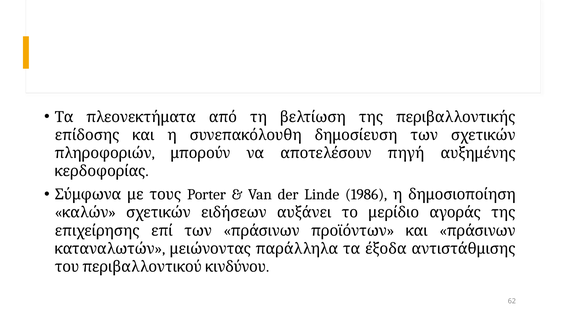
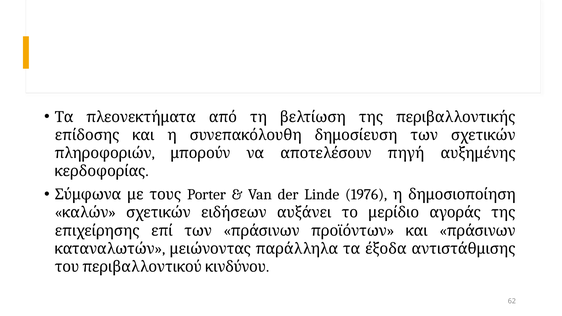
1986: 1986 -> 1976
